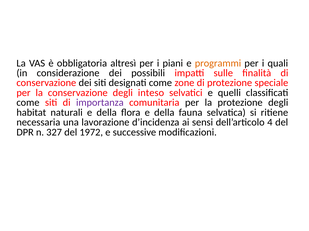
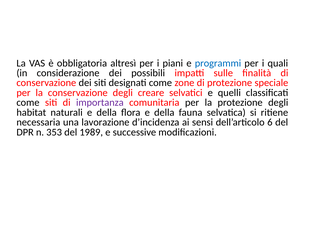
programmi colour: orange -> blue
inteso: inteso -> creare
4: 4 -> 6
327: 327 -> 353
1972: 1972 -> 1989
